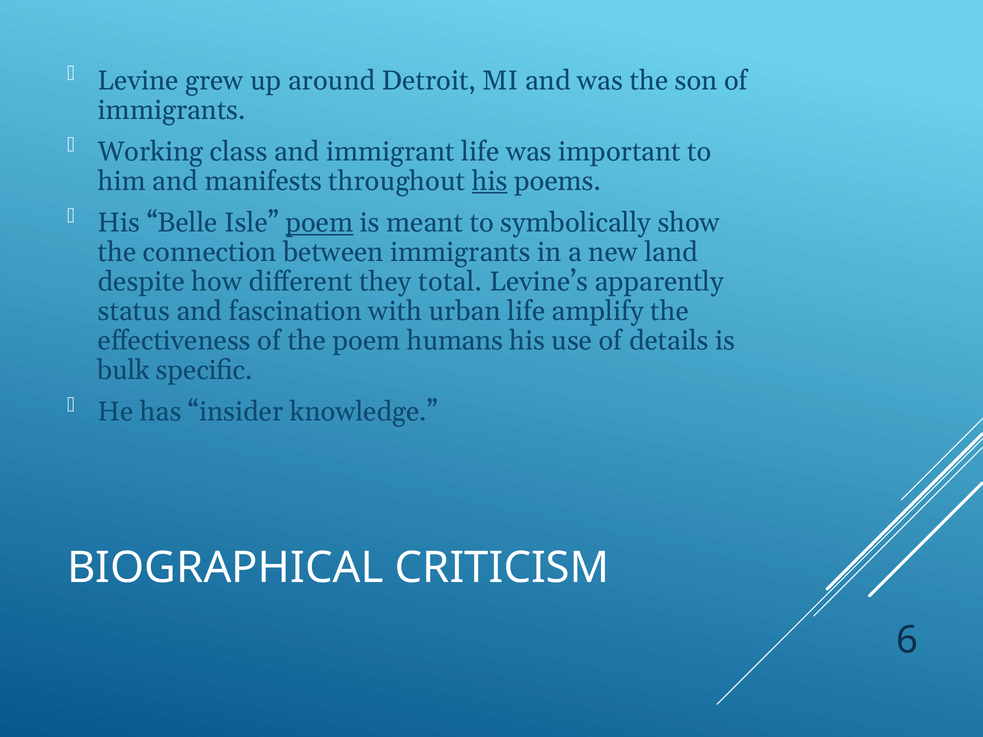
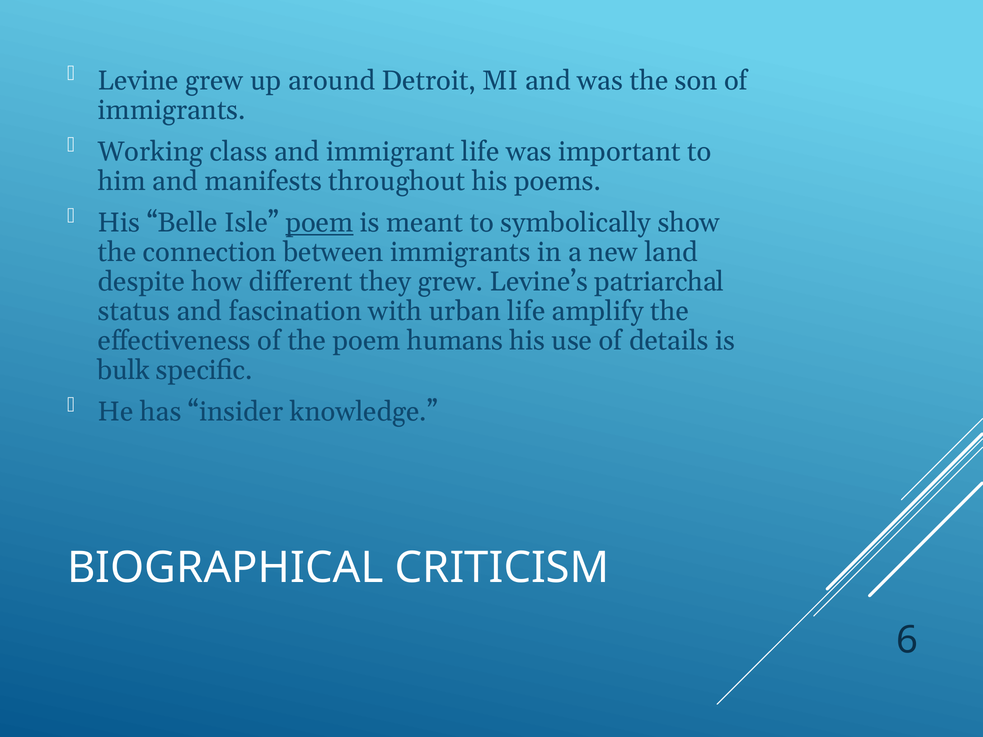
his at (490, 181) underline: present -> none
they total: total -> grew
apparently: apparently -> patriarchal
